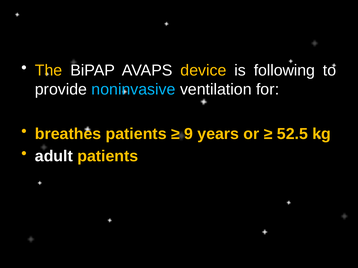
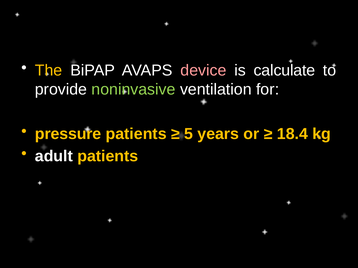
device colour: yellow -> pink
following: following -> calculate
noninvasive colour: light blue -> light green
breathes: breathes -> pressure
9: 9 -> 5
52.5: 52.5 -> 18.4
